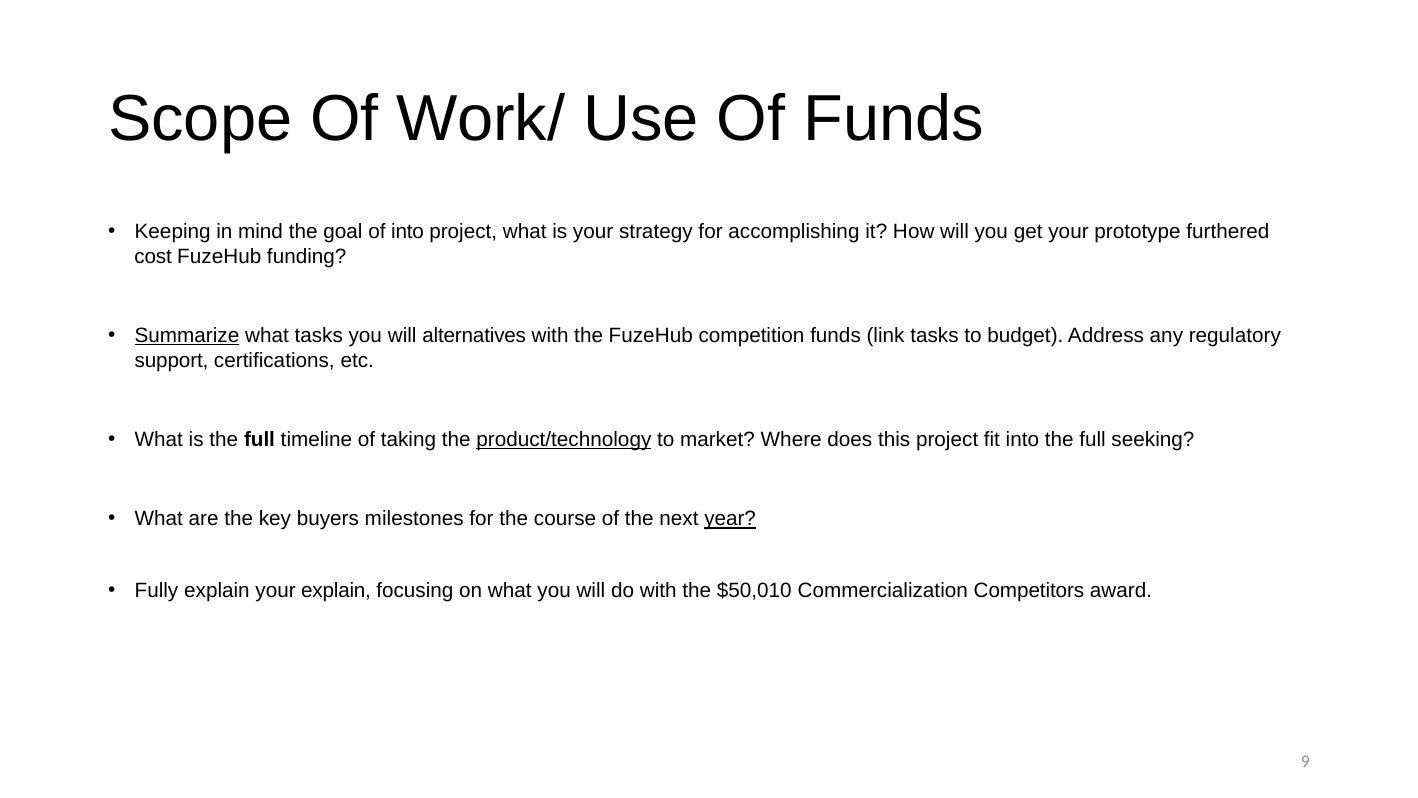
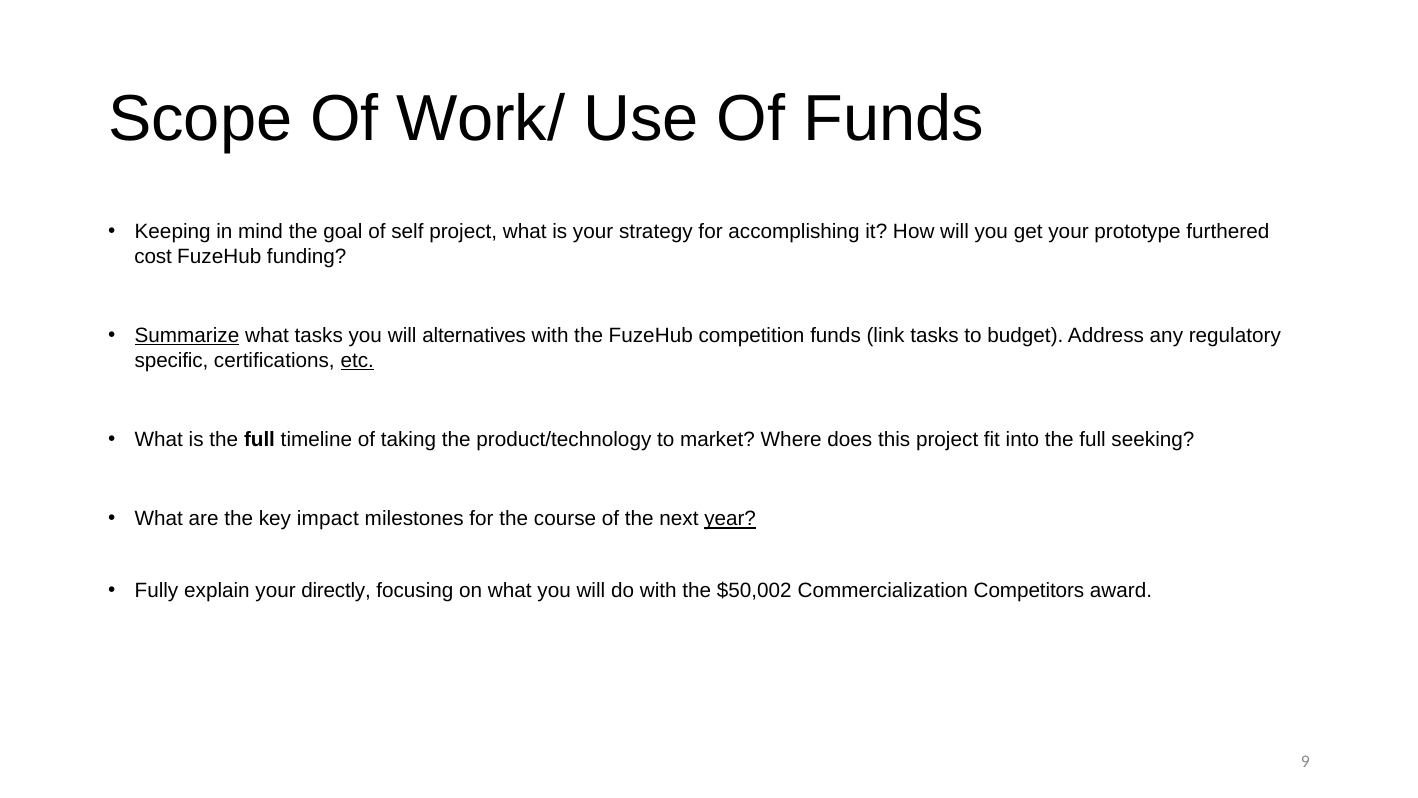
of into: into -> self
support: support -> specific
etc underline: none -> present
product/technology underline: present -> none
buyers: buyers -> impact
your explain: explain -> directly
$50,010: $50,010 -> $50,002
